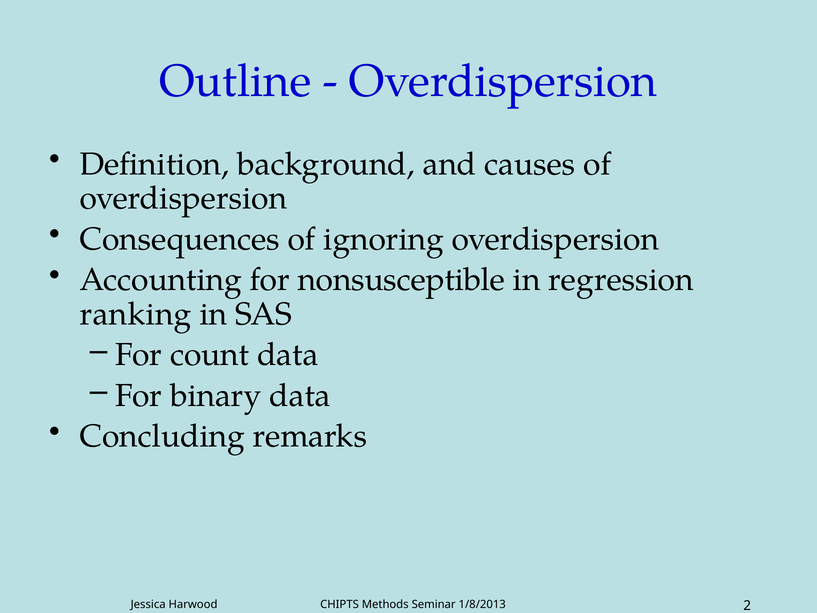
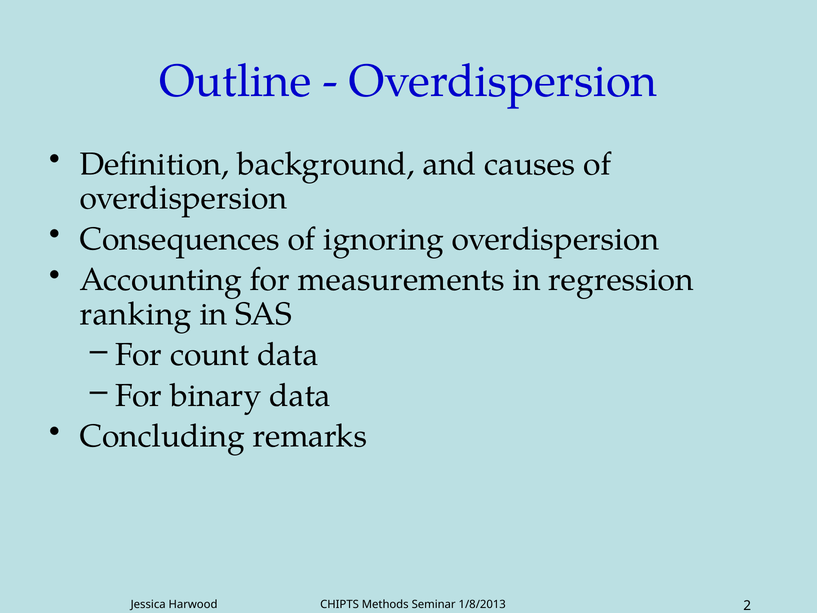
nonsusceptible: nonsusceptible -> measurements
